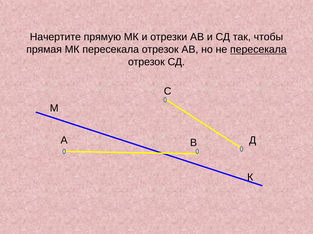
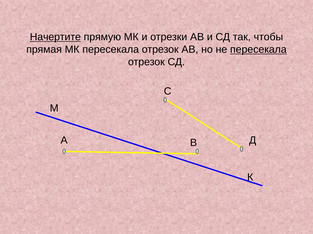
Начертите underline: none -> present
